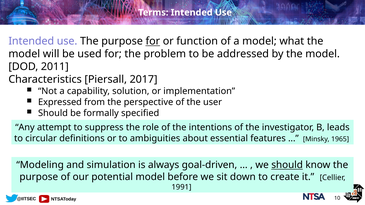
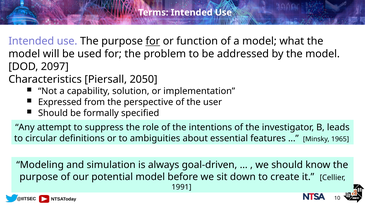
2011: 2011 -> 2097
2017: 2017 -> 2050
should at (287, 165) underline: present -> none
